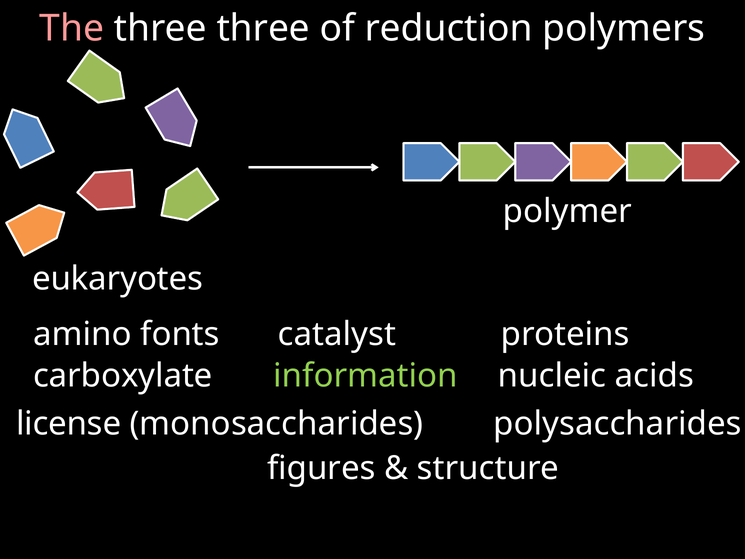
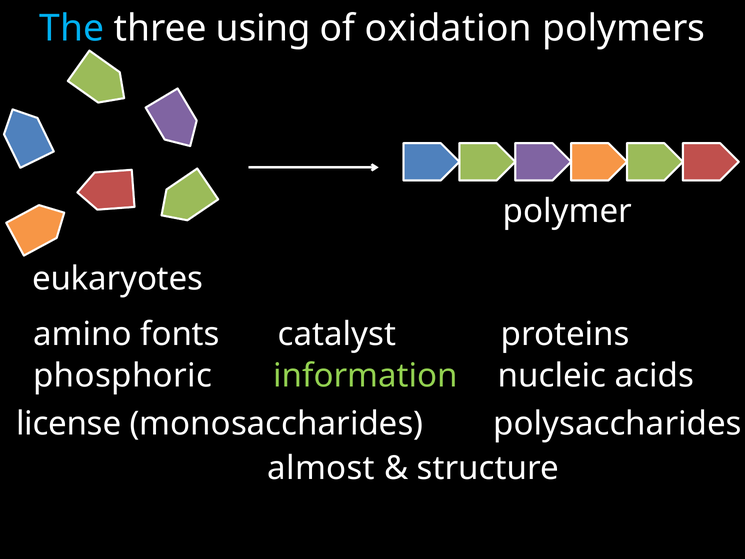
The colour: pink -> light blue
three three: three -> using
reduction: reduction -> oxidation
carboxylate: carboxylate -> phosphoric
figures: figures -> almost
